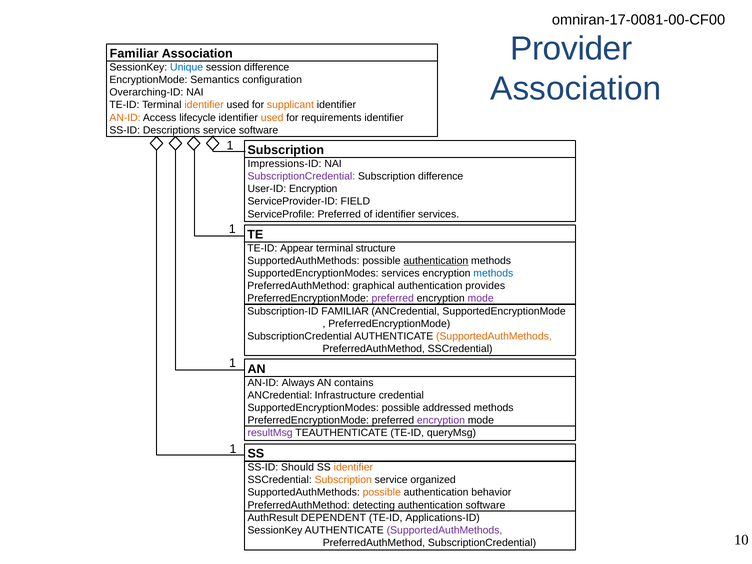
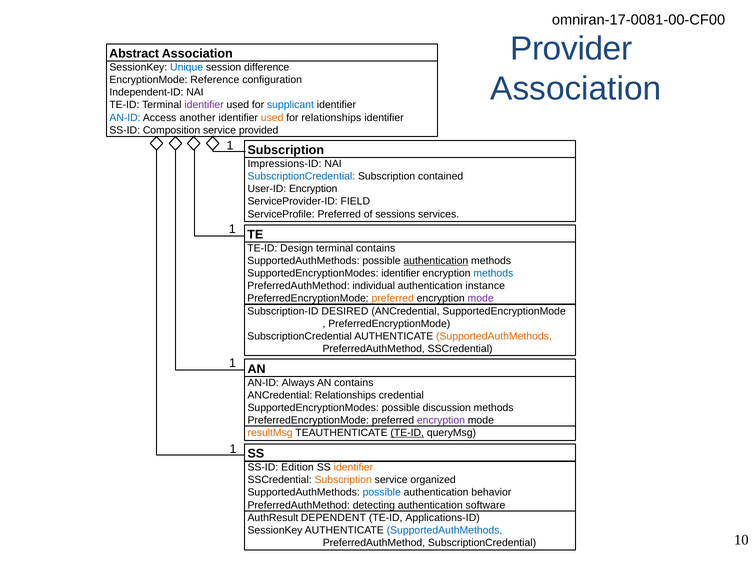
Familiar at (134, 54): Familiar -> Abstract
Semantics: Semantics -> Reference
Overarching-ID: Overarching-ID -> Independent-ID
identifier at (204, 105) colour: orange -> purple
supplicant colour: orange -> blue
AN-ID at (125, 118) colour: orange -> blue
lifecycle: lifecycle -> another
for requirements: requirements -> relationships
Descriptions: Descriptions -> Composition
service software: software -> provided
SubscriptionCredential at (301, 176) colour: purple -> blue
Subscription difference: difference -> contained
of identifier: identifier -> sessions
Appear: Appear -> Design
terminal structure: structure -> contains
SupportedEncryptionModes services: services -> identifier
graphical: graphical -> individual
provides: provides -> instance
preferred at (393, 299) colour: purple -> orange
Subscription-ID FAMILIAR: FAMILIAR -> DESIRED
ANCredential Infrastructure: Infrastructure -> Relationships
addressed: addressed -> discussion
resultMsg colour: purple -> orange
TE-ID at (407, 433) underline: none -> present
Should: Should -> Edition
possible at (382, 493) colour: orange -> blue
SupportedAuthMethods at (445, 530) colour: purple -> blue
